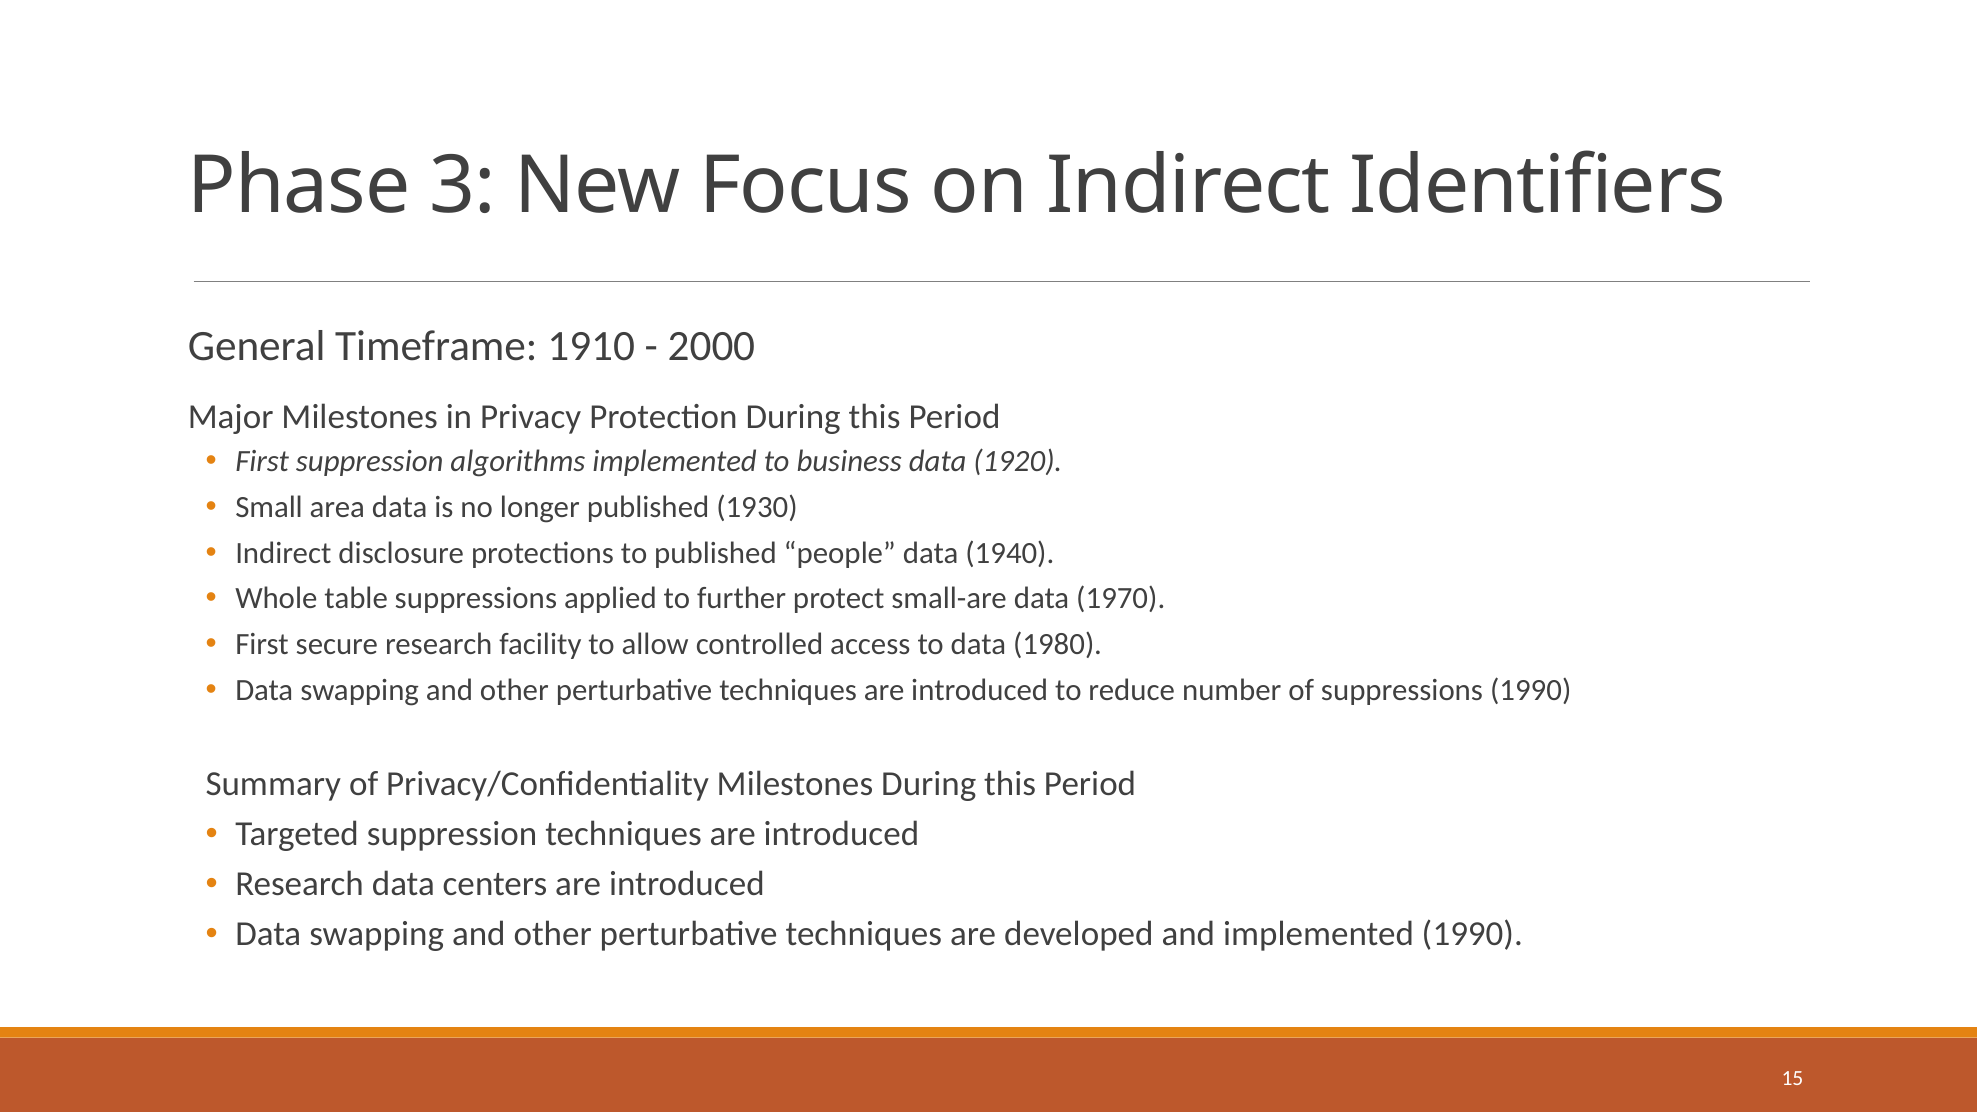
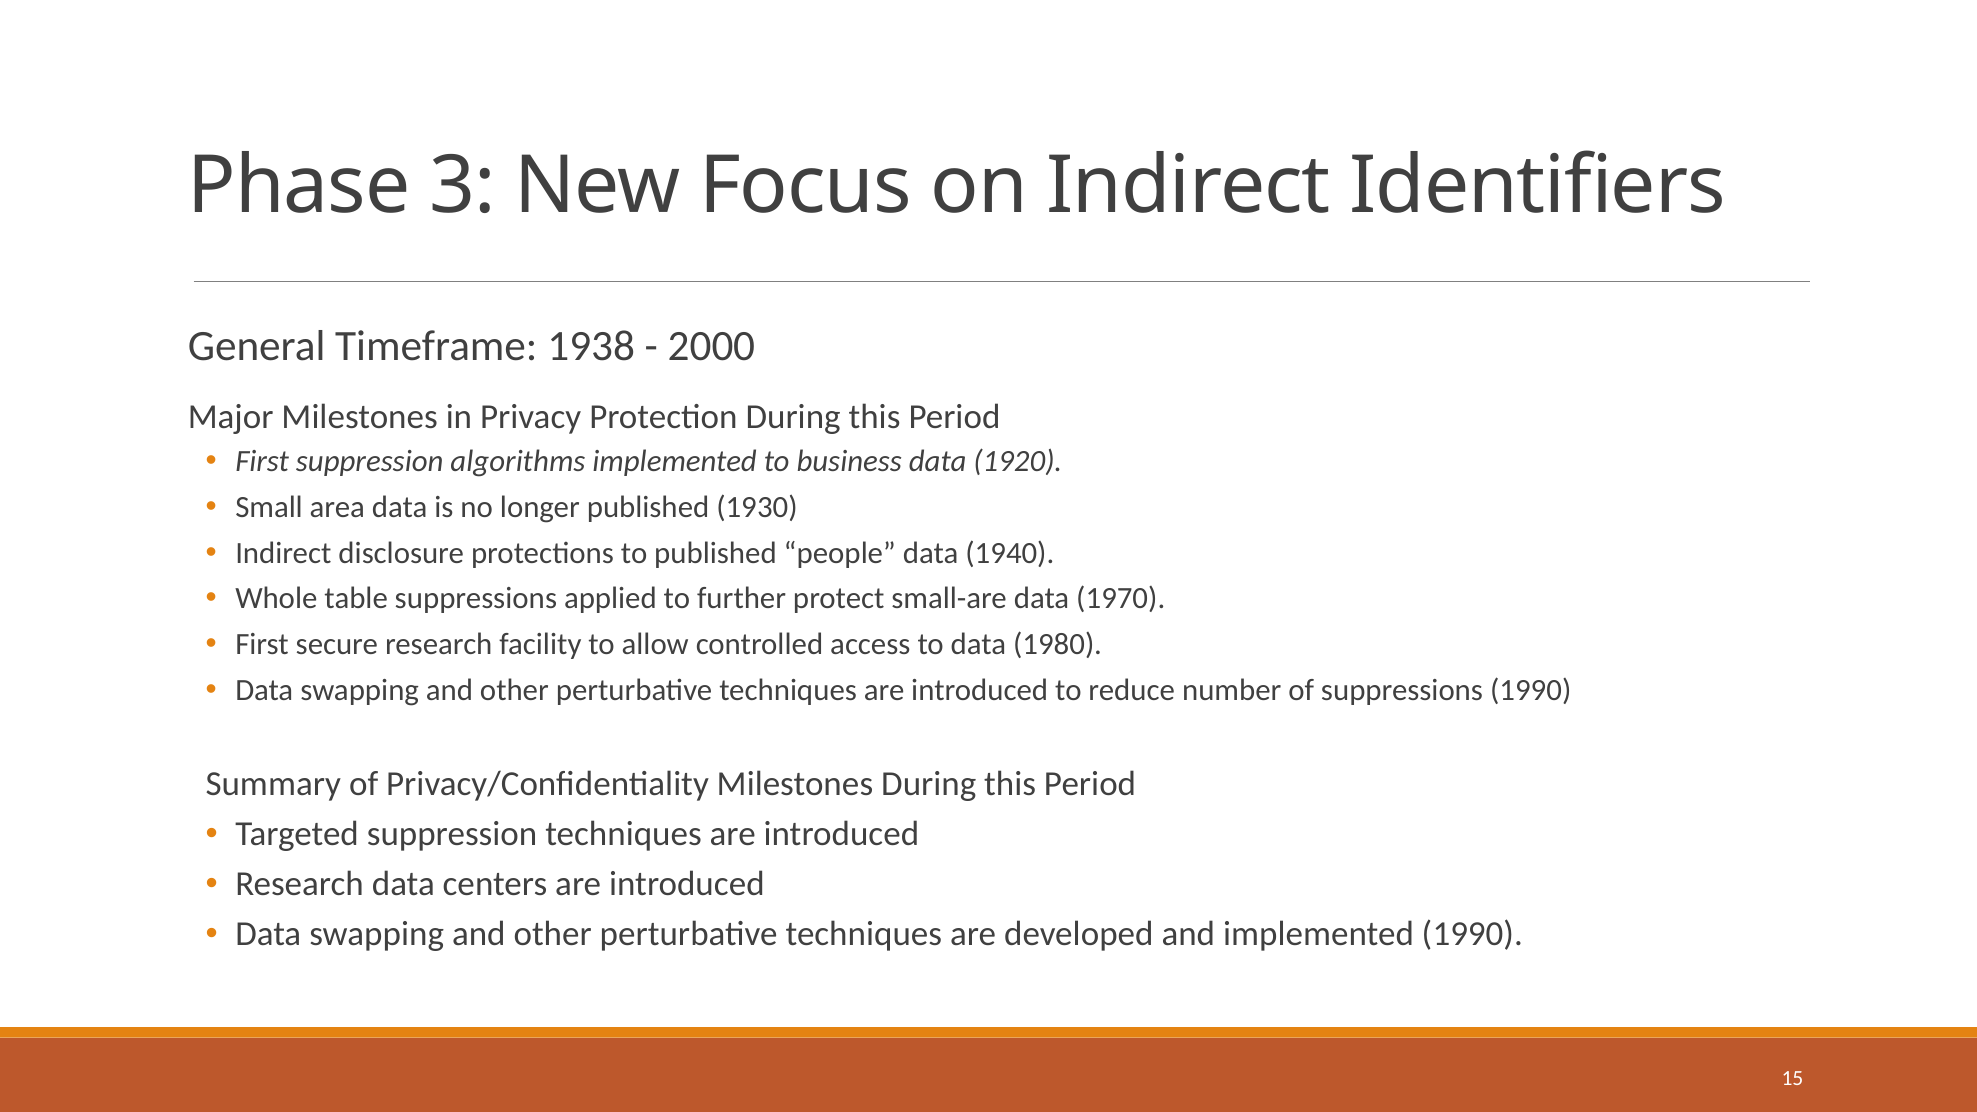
1910: 1910 -> 1938
